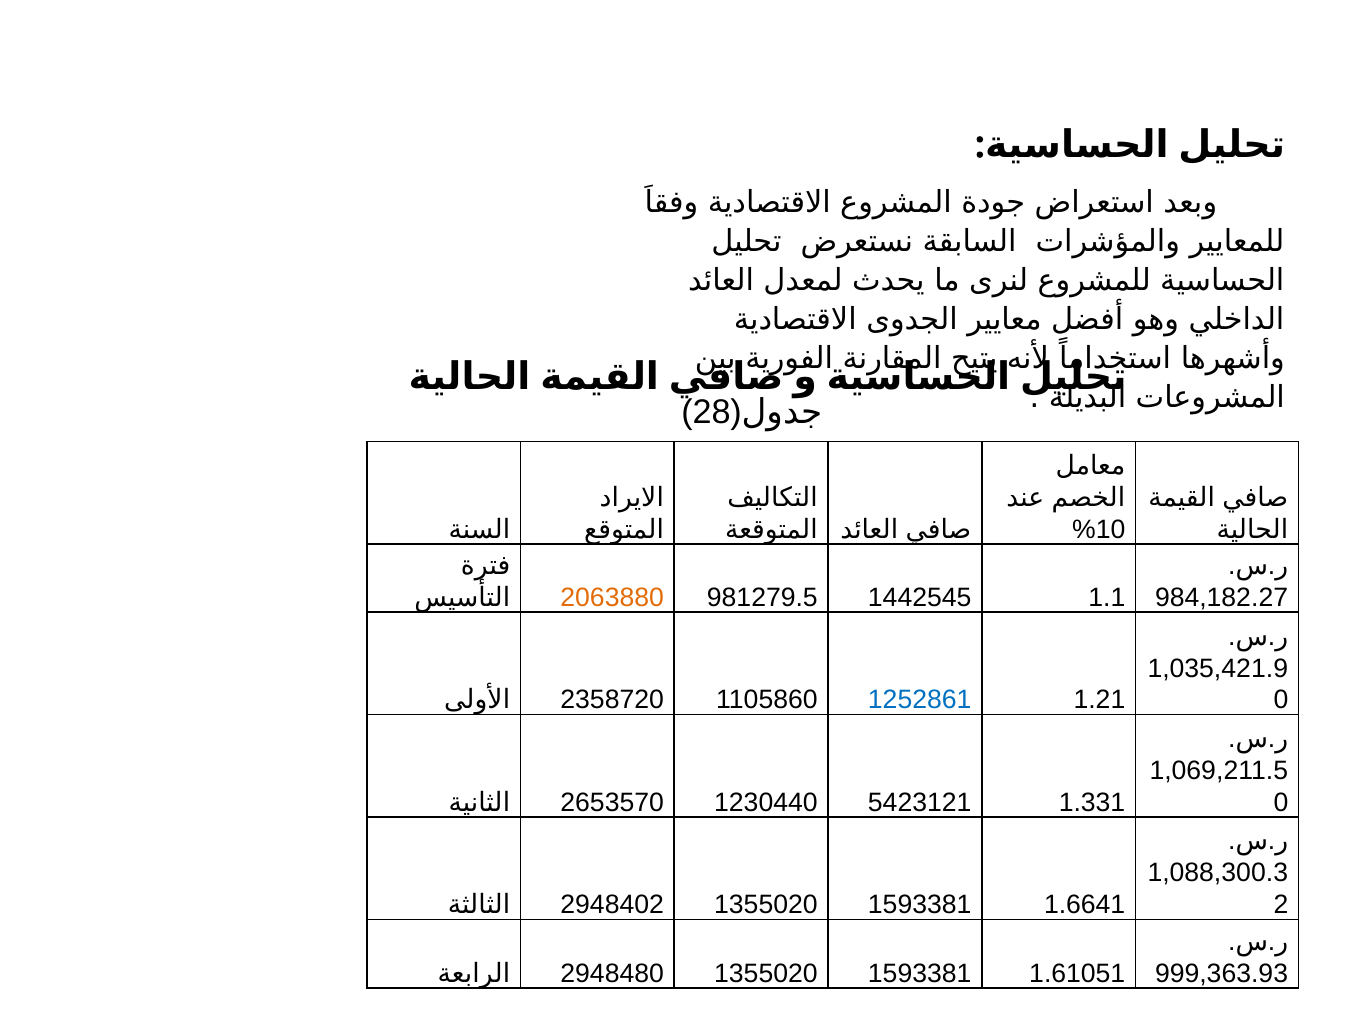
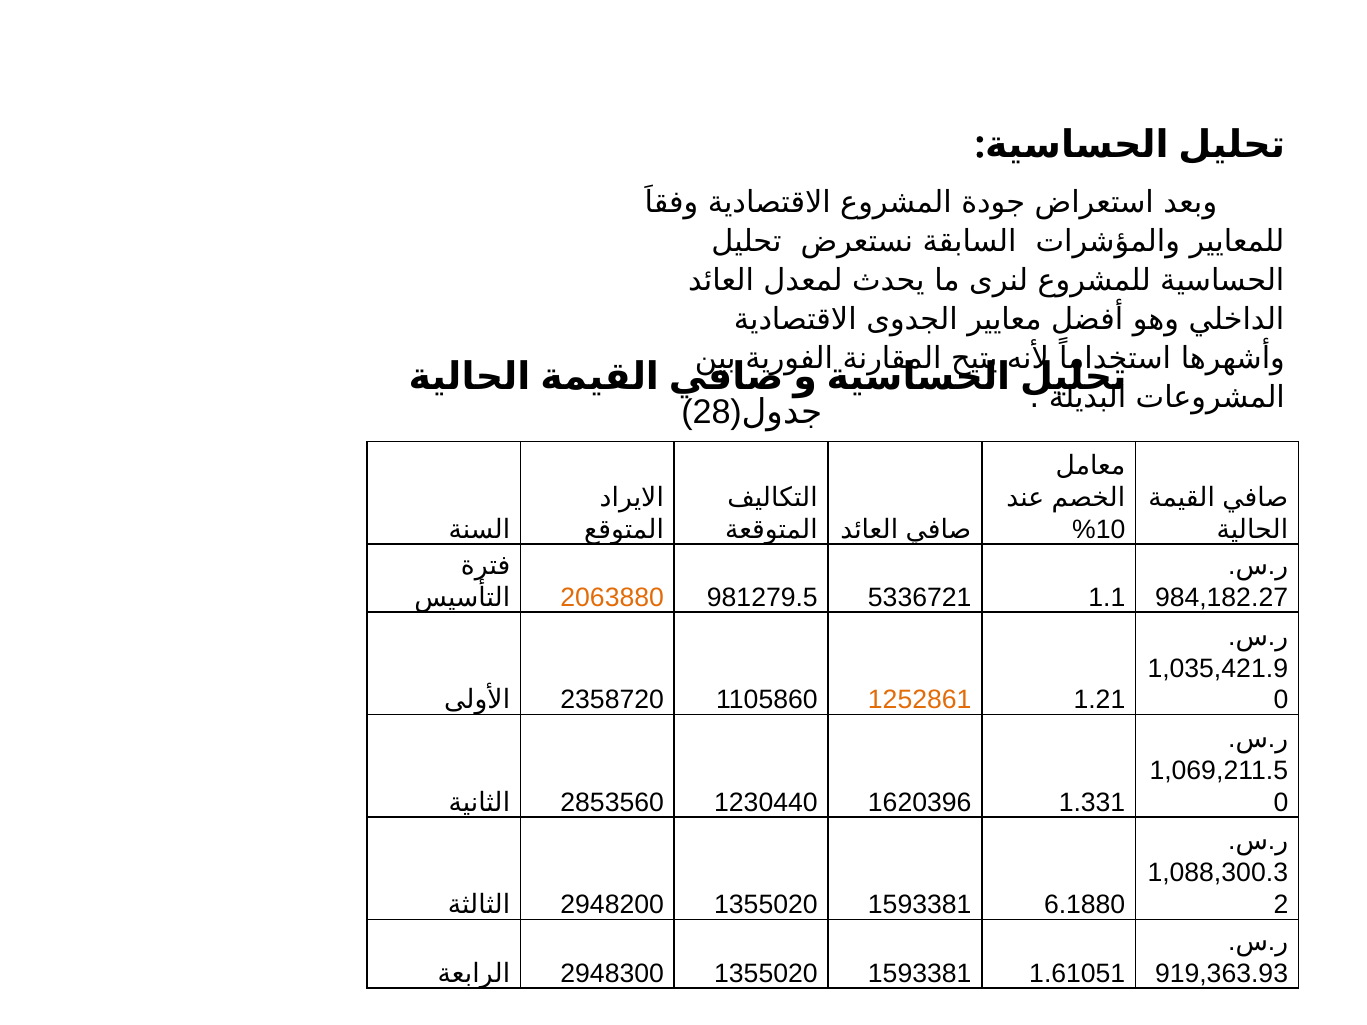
1442545: 1442545 -> 5336721
1252861 colour: blue -> orange
2653570: 2653570 -> 2853560
5423121: 5423121 -> 1620396
2948402: 2948402 -> 2948200
1.6641: 1.6641 -> 6.1880
999,363.93: 999,363.93 -> 919,363.93
2948480: 2948480 -> 2948300
